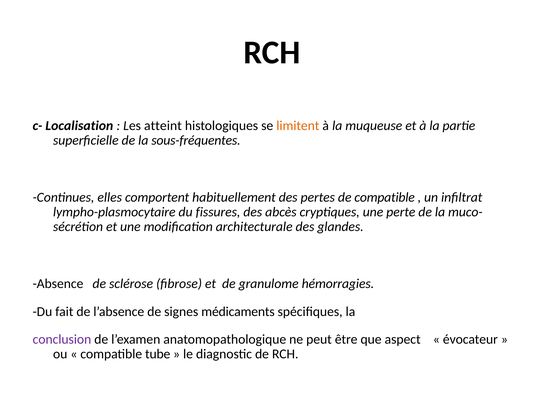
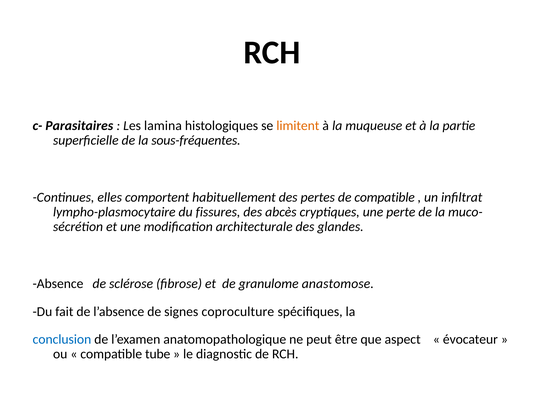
Localisation: Localisation -> Parasitaires
atteint: atteint -> lamina
hémorragies: hémorragies -> anastomose
médicaments: médicaments -> coproculture
conclusion colour: purple -> blue
